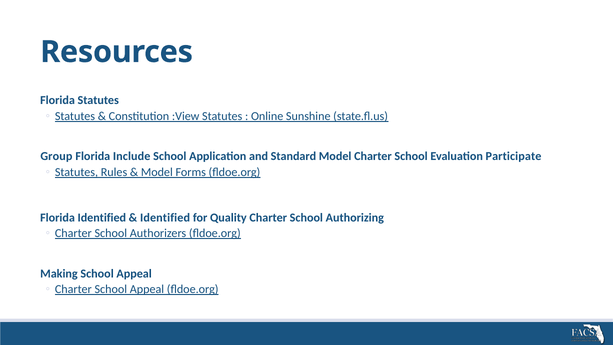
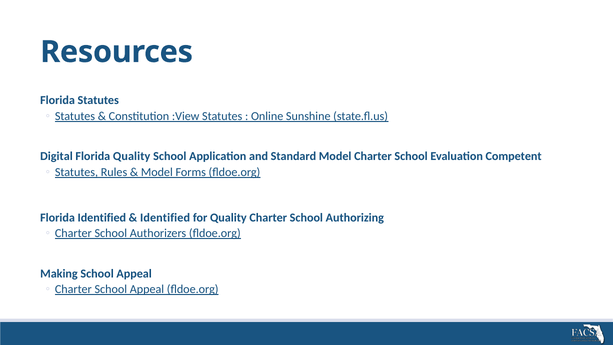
Group: Group -> Digital
Florida Include: Include -> Quality
Participate: Participate -> Competent
